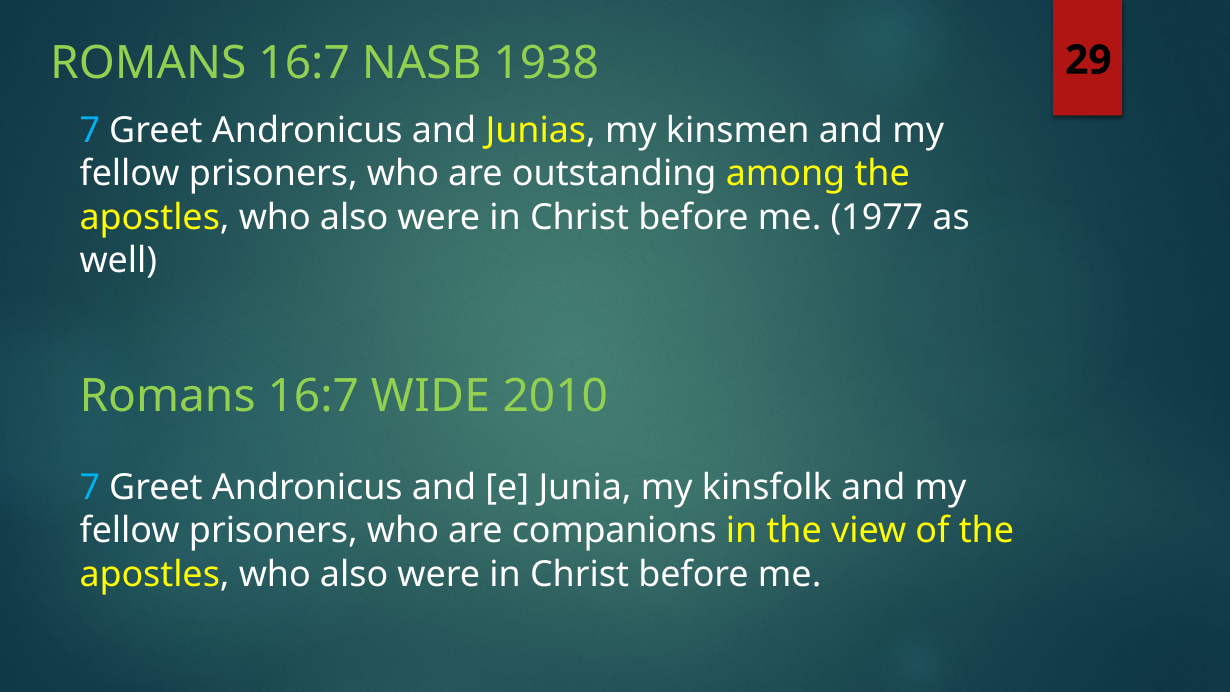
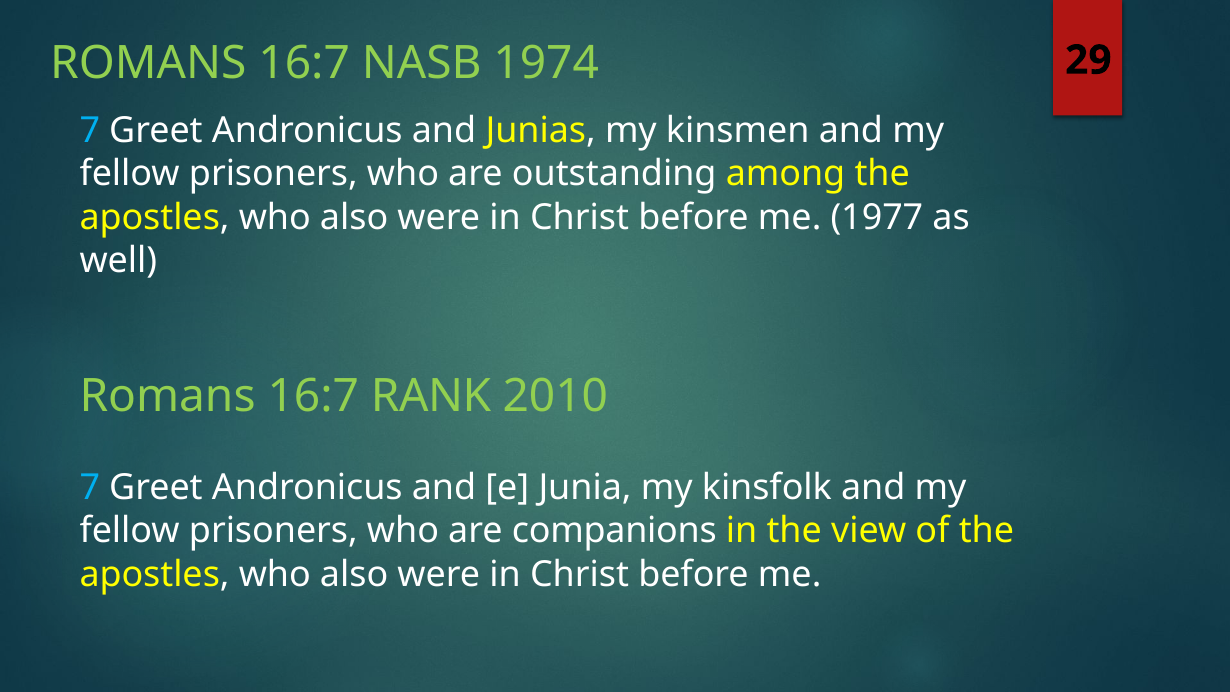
1938: 1938 -> 1974
WIDE: WIDE -> RANK
